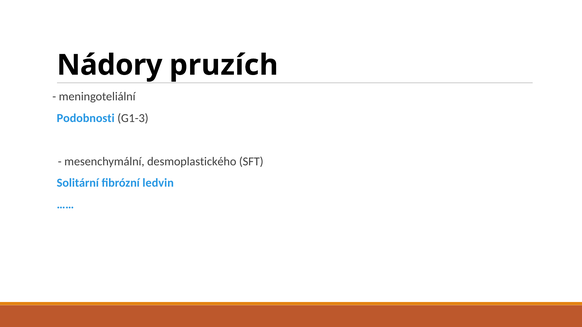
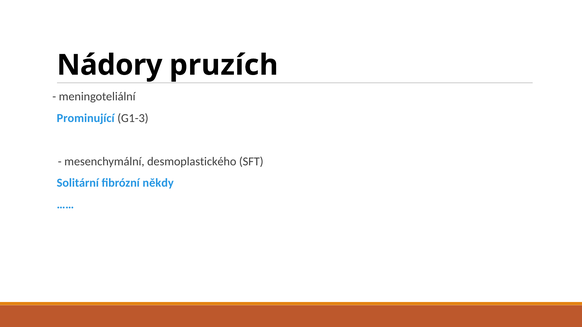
Podobnosti: Podobnosti -> Prominující
ledvin: ledvin -> někdy
